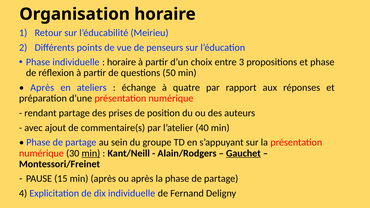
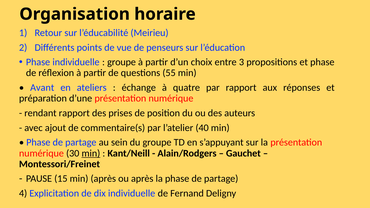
horaire at (122, 62): horaire -> groupe
50: 50 -> 55
Après at (42, 88): Après -> Avant
rendant partage: partage -> rapport
Gauchet underline: present -> none
